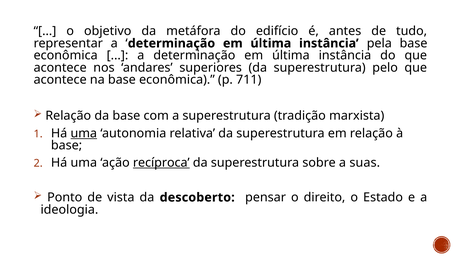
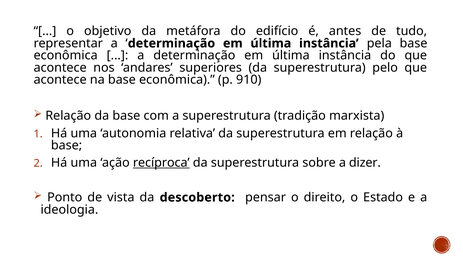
711: 711 -> 910
uma at (84, 133) underline: present -> none
suas: suas -> dizer
